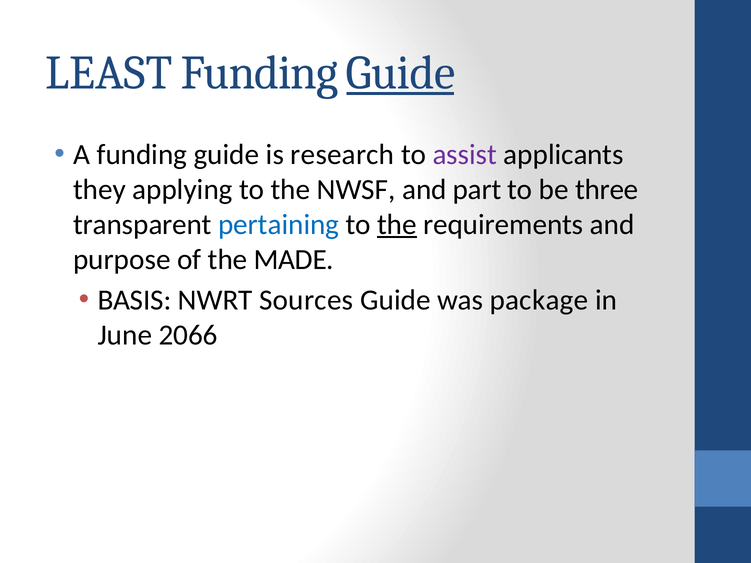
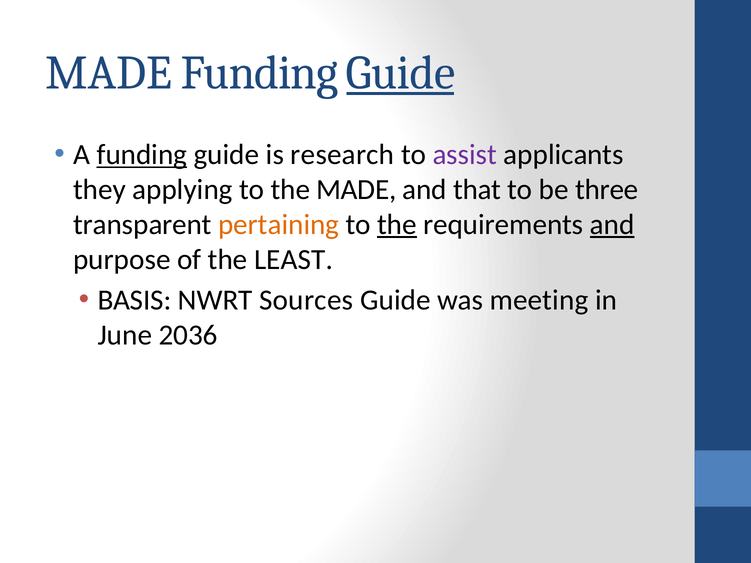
LEAST at (109, 73): LEAST -> MADE
funding at (142, 155) underline: none -> present
the NWSF: NWSF -> MADE
part: part -> that
pertaining colour: blue -> orange
and at (612, 225) underline: none -> present
MADE: MADE -> LEAST
package: package -> meeting
2066: 2066 -> 2036
